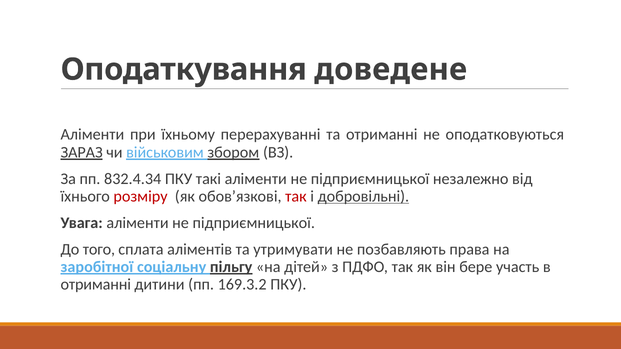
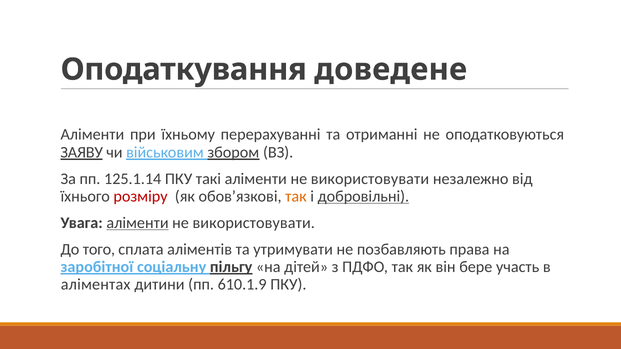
ЗАРАЗ: ЗАРАЗ -> ЗАЯВУ
832.4.34: 832.4.34 -> 125.1.14
такі аліменти не підприємницької: підприємницької -> використовувати
так at (296, 196) colour: red -> orange
аліменти at (138, 223) underline: none -> present
підприємницької at (254, 223): підприємницької -> використовувати
отриманні at (96, 285): отриманні -> аліментах
169.3.2: 169.3.2 -> 610.1.9
